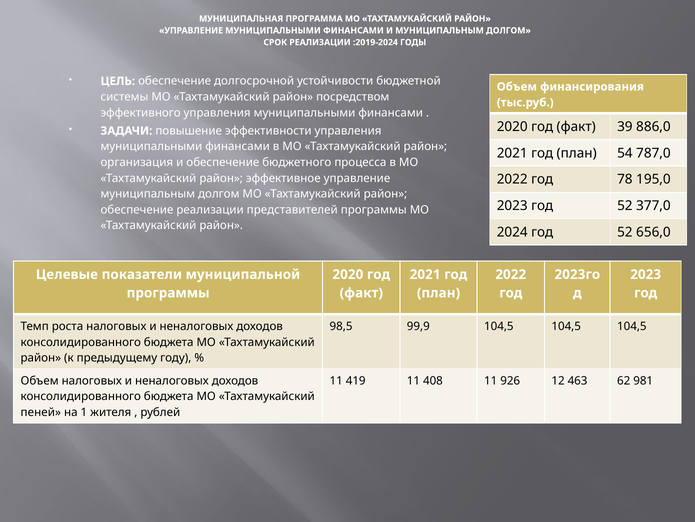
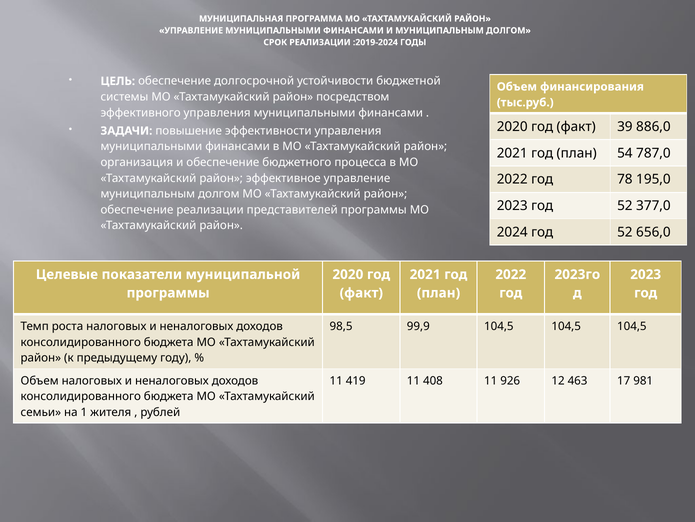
62: 62 -> 17
пеней: пеней -> семьи
